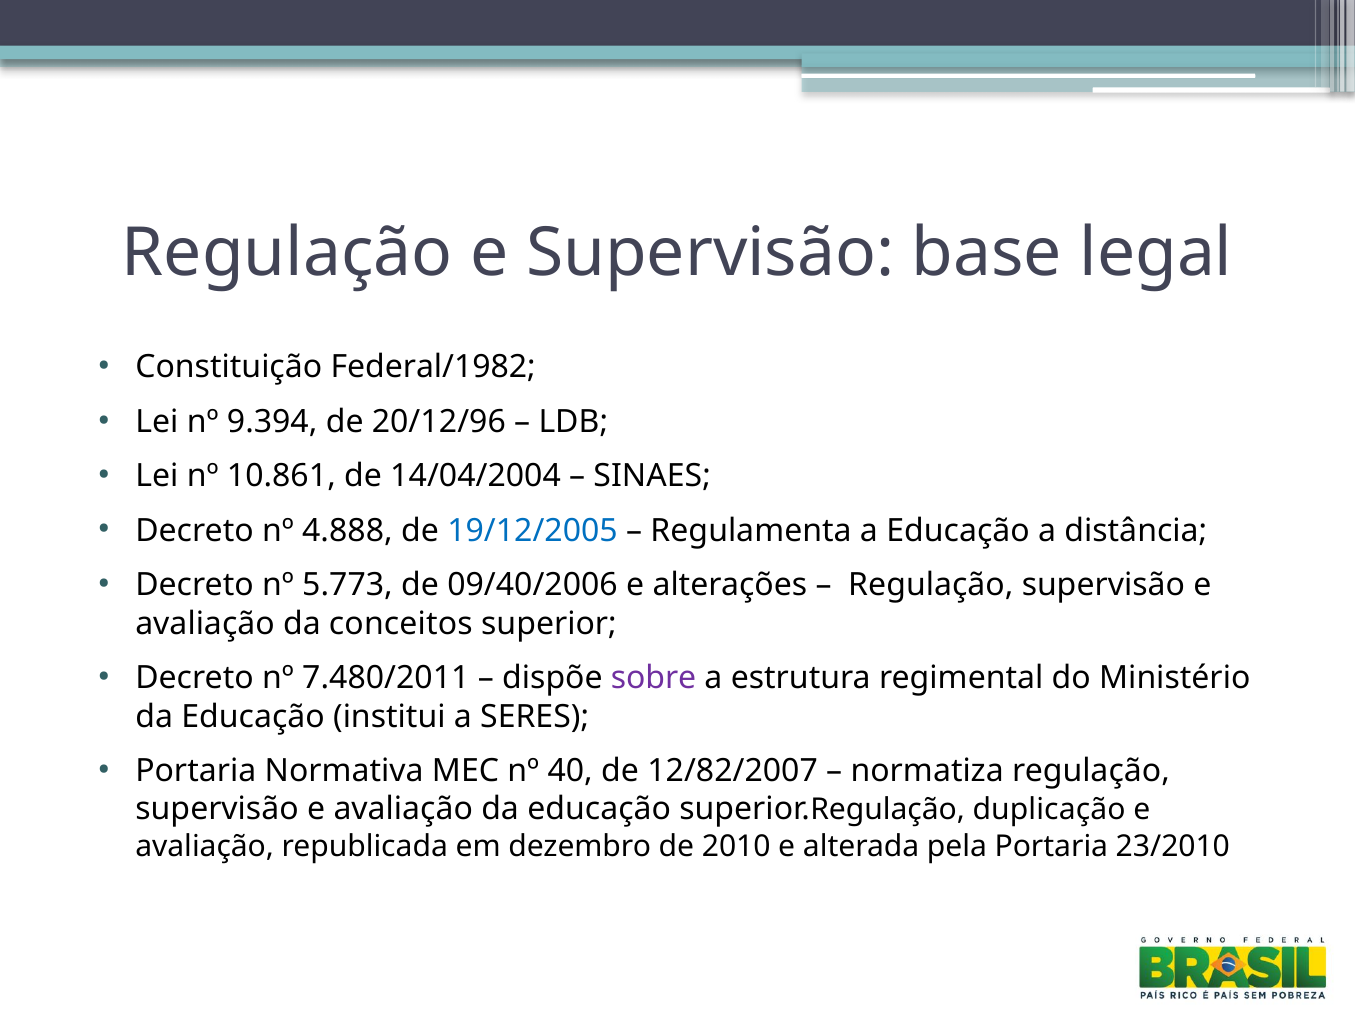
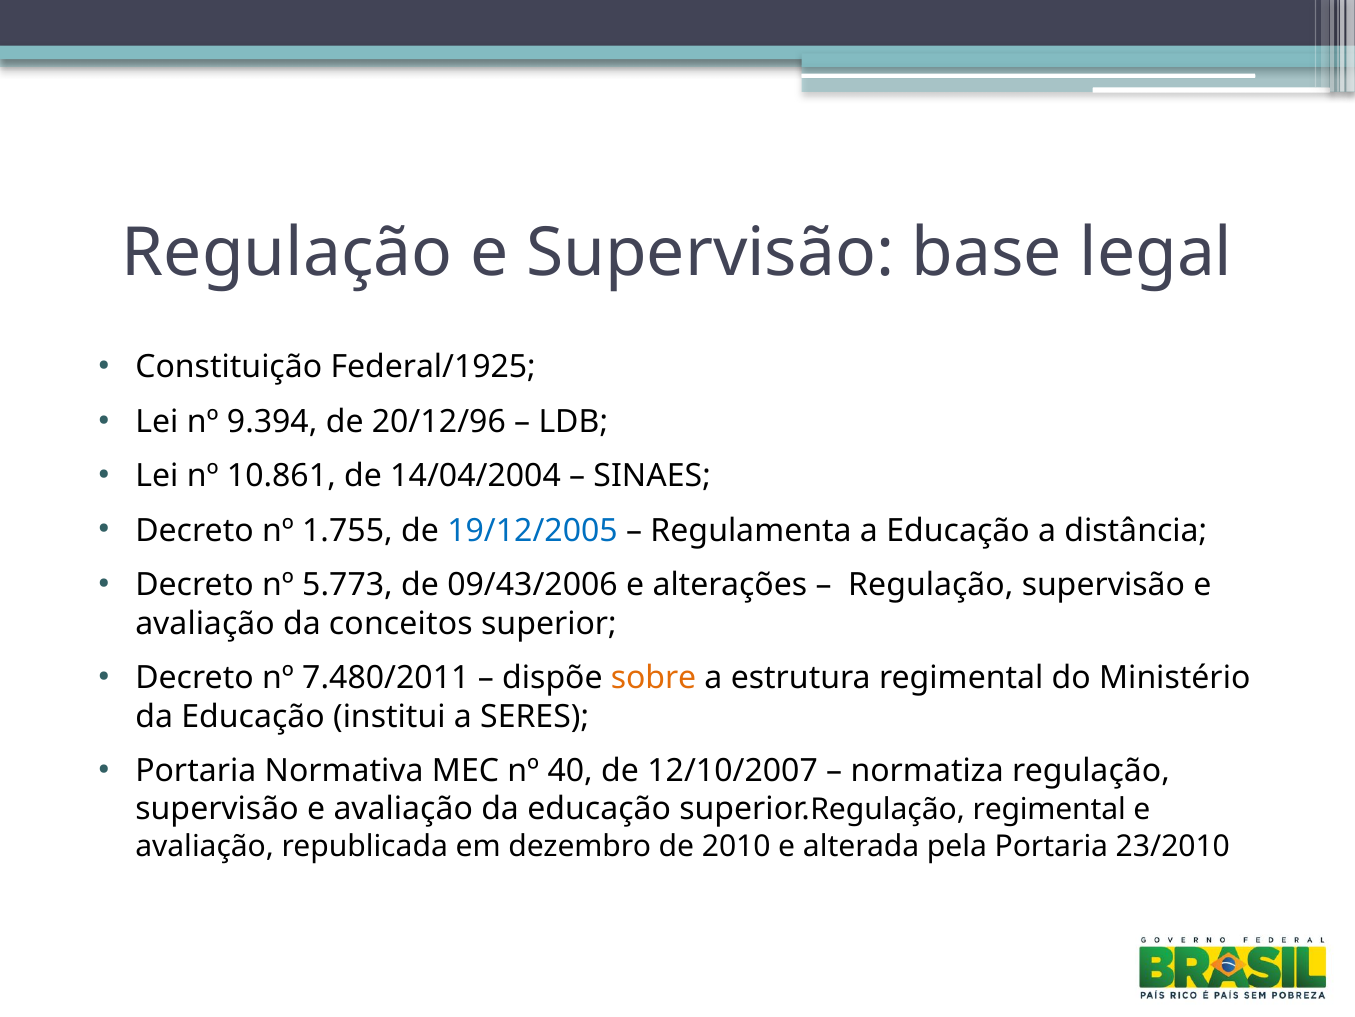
Federal/1982: Federal/1982 -> Federal/1925
4.888: 4.888 -> 1.755
09/40/2006: 09/40/2006 -> 09/43/2006
sobre colour: purple -> orange
12/82/2007: 12/82/2007 -> 12/10/2007
superior.Regulação duplicação: duplicação -> regimental
